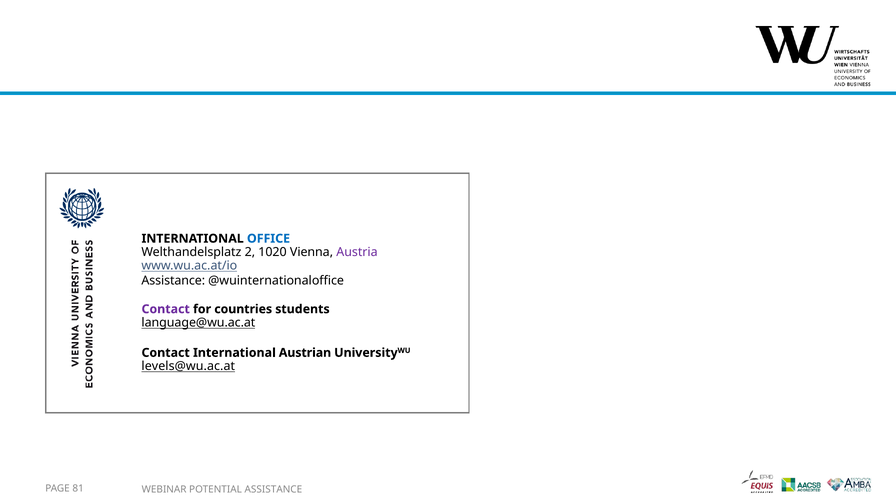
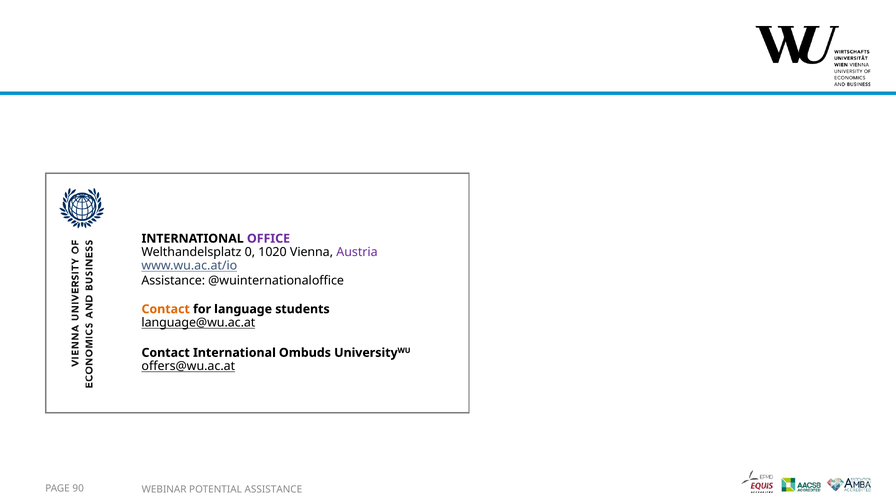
OFFICE colour: blue -> purple
2: 2 -> 0
Contact at (166, 309) colour: purple -> orange
countries: countries -> language
Austrian: Austrian -> Ombuds
levels@wu.ac.at: levels@wu.ac.at -> offers@wu.ac.at
81: 81 -> 90
